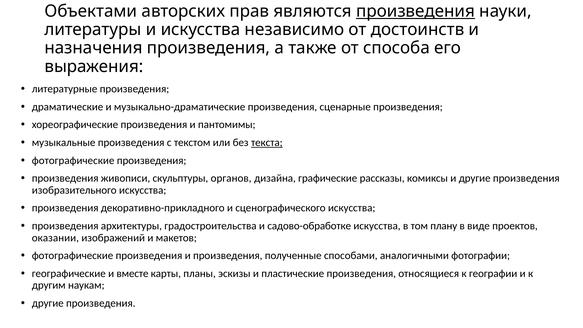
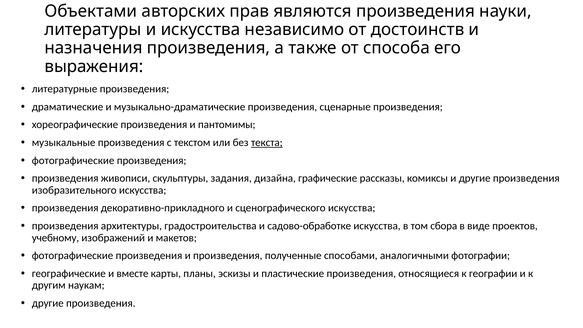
произведения at (416, 11) underline: present -> none
органов: органов -> задания
плану: плану -> сбора
оказании: оказании -> учебному
